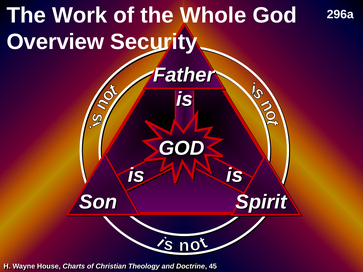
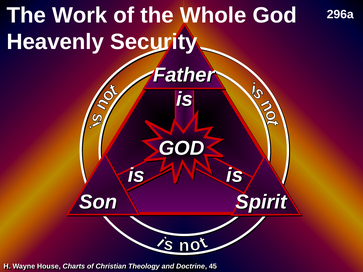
Overview: Overview -> Heavenly
